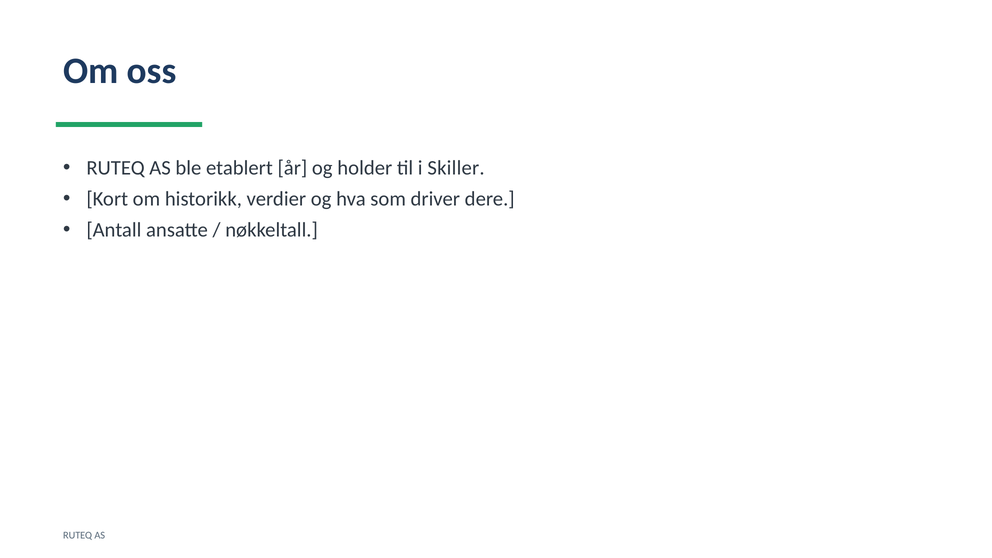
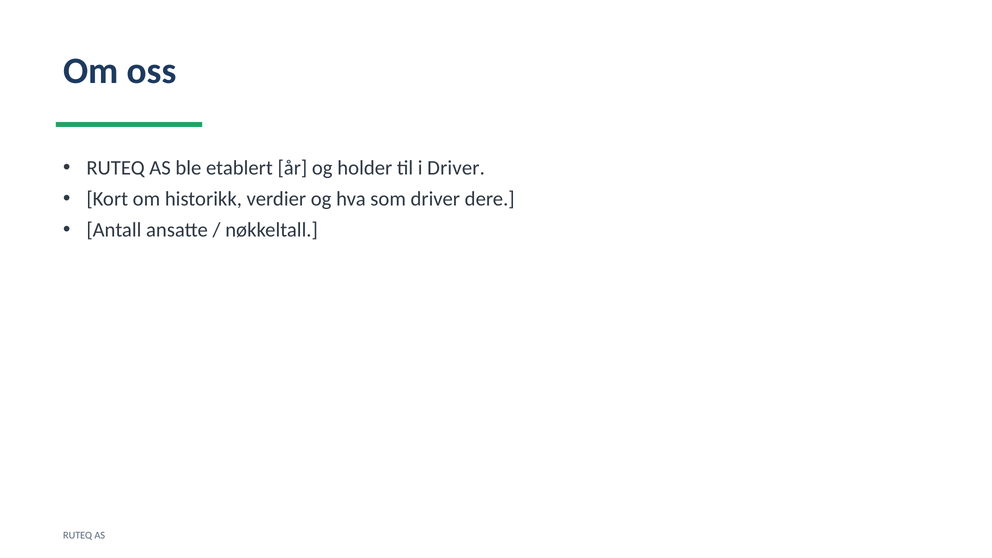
i Skiller: Skiller -> Driver
